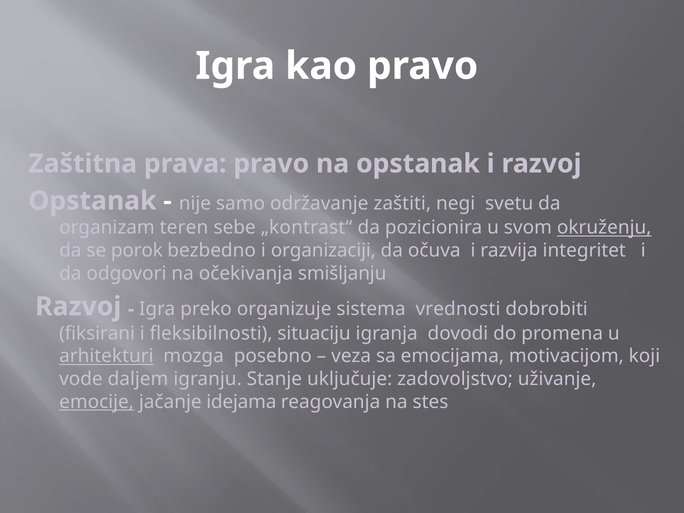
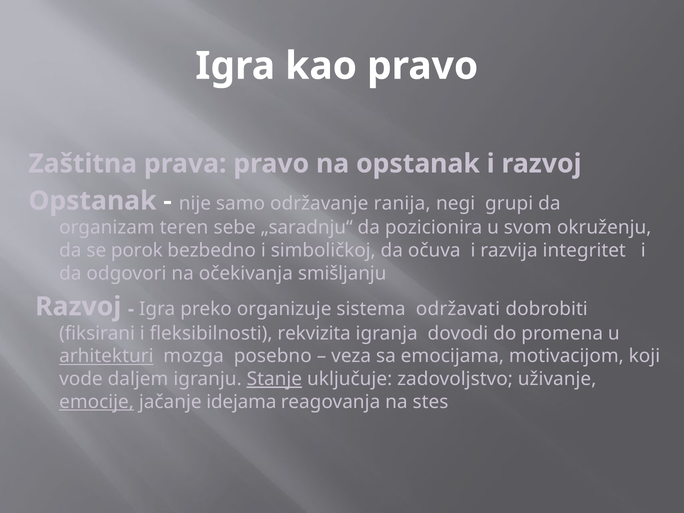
zaštiti: zaštiti -> ranija
svetu: svetu -> grupi
„kontrast“: „kontrast“ -> „saradnju“
okruženju underline: present -> none
organizaciji: organizaciji -> simboličkoj
vrednosti: vrednosti -> održavati
situaciju: situaciju -> rekvizita
Stanje underline: none -> present
